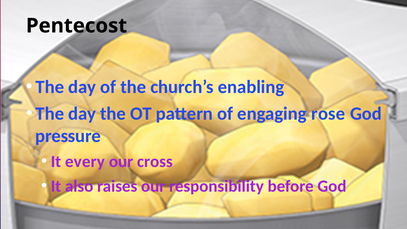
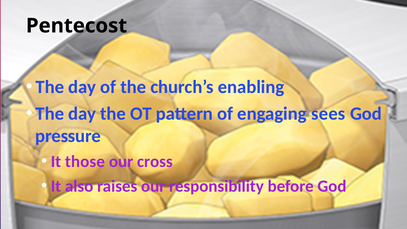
rose: rose -> sees
every: every -> those
